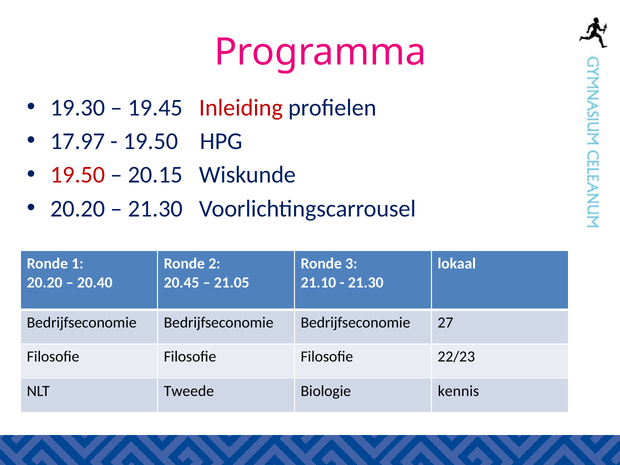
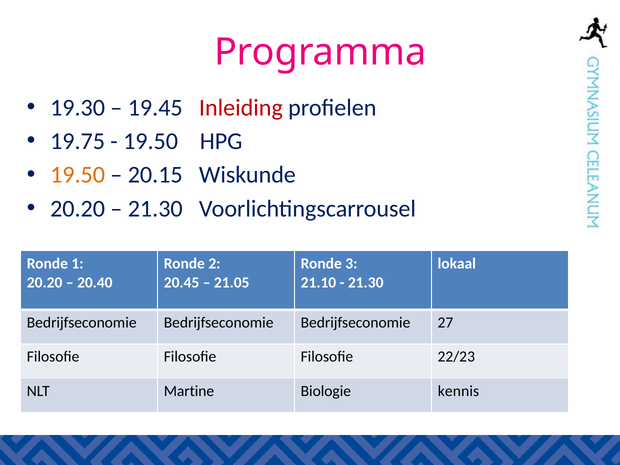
17.97: 17.97 -> 19.75
19.50 at (78, 175) colour: red -> orange
Tweede: Tweede -> Martine
